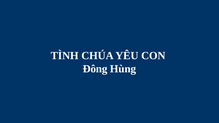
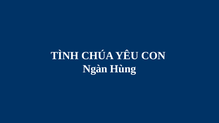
Đông: Đông -> Ngàn
